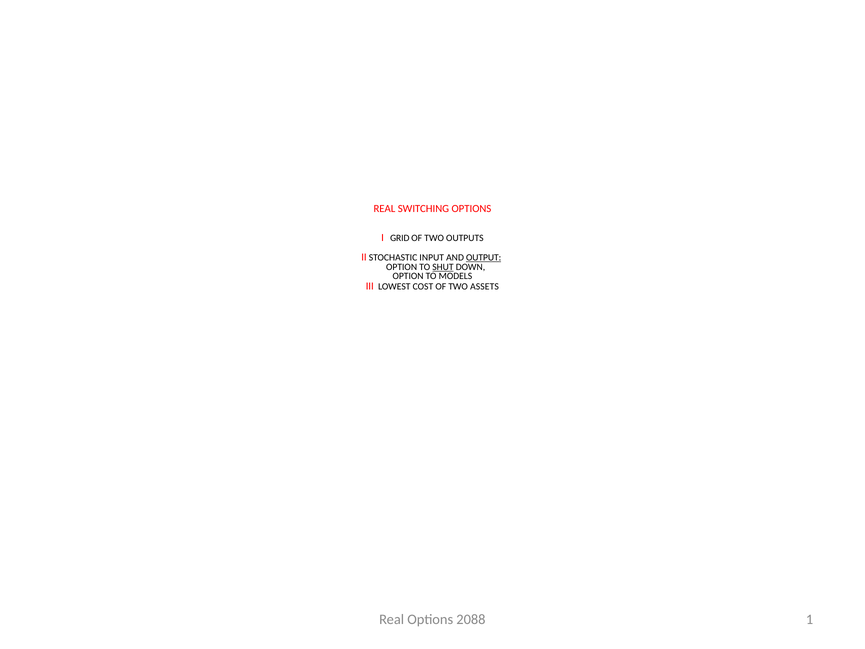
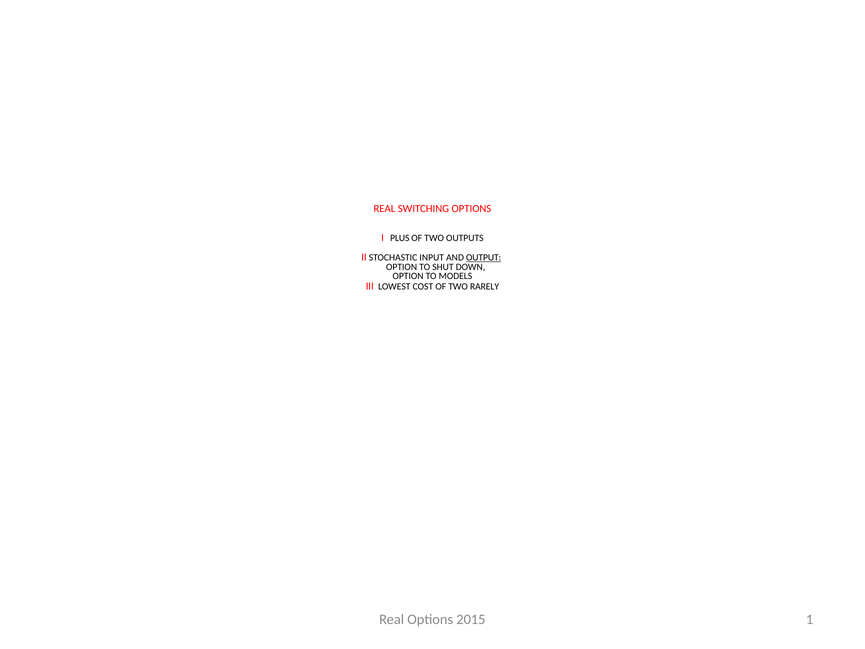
GRID: GRID -> PLUS
SHUT underline: present -> none
ASSETS: ASSETS -> RARELY
2088: 2088 -> 2015
